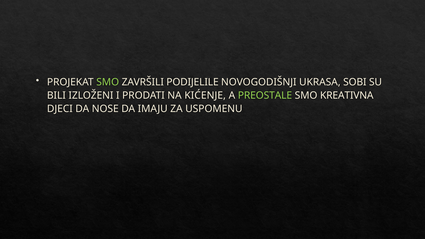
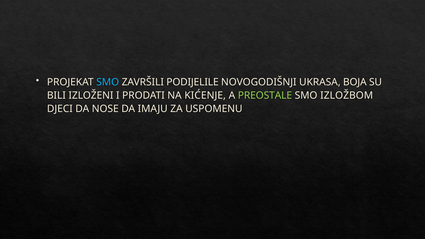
SMO at (108, 82) colour: light green -> light blue
SOBI: SOBI -> BOJA
KREATIVNA: KREATIVNA -> IZLOŽBOM
